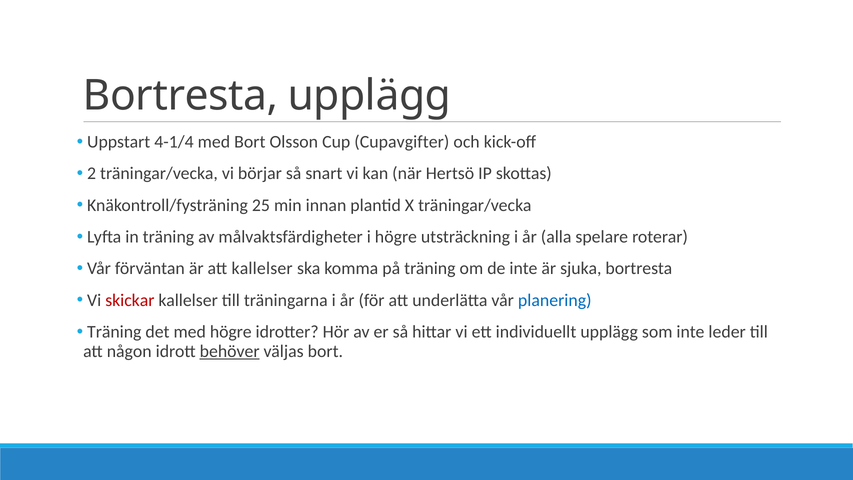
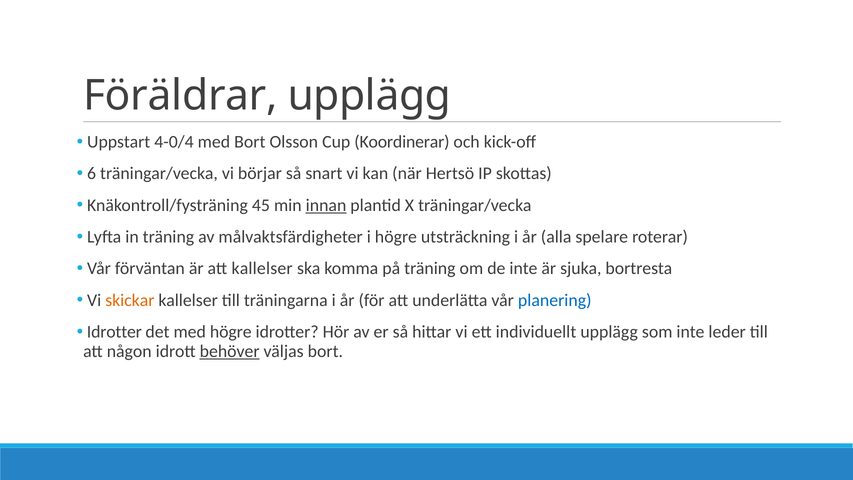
Bortresta at (180, 96): Bortresta -> Föräldrar
4-1/4: 4-1/4 -> 4-0/4
Cupavgifter: Cupavgifter -> Koordinerar
2: 2 -> 6
25: 25 -> 45
innan underline: none -> present
skickar colour: red -> orange
Träning at (114, 332): Träning -> Idrotter
